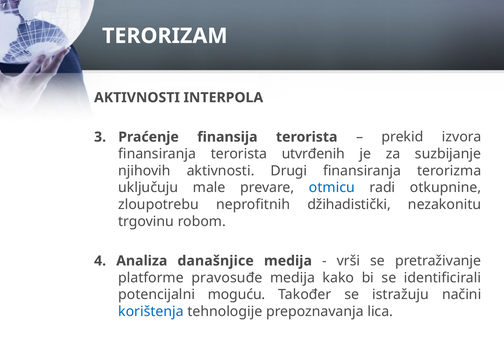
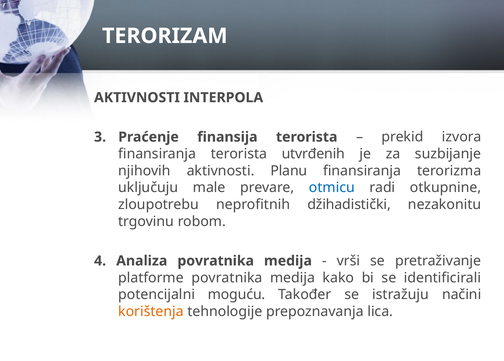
Drugi: Drugi -> Planu
Analiza današnjice: današnjice -> povratnika
platforme pravosuđe: pravosuđe -> povratnika
korištenja colour: blue -> orange
